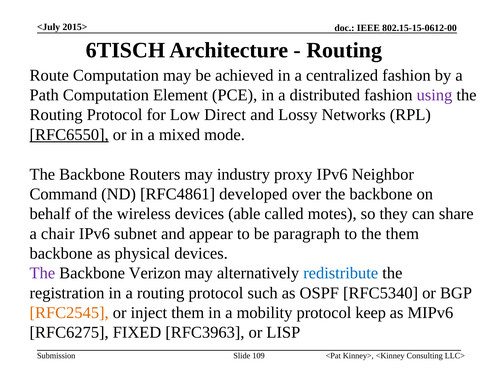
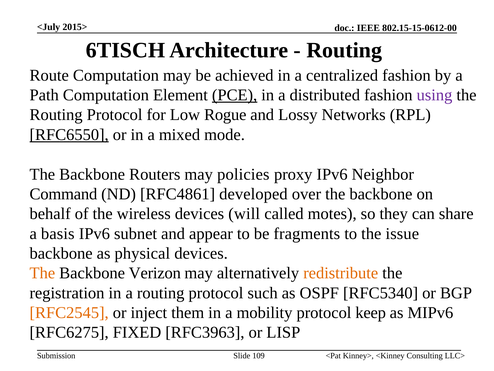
PCE underline: none -> present
Direct: Direct -> Rogue
industry: industry -> policies
able: able -> will
chair: chair -> basis
paragraph: paragraph -> fragments
the them: them -> issue
The at (42, 273) colour: purple -> orange
redistribute colour: blue -> orange
